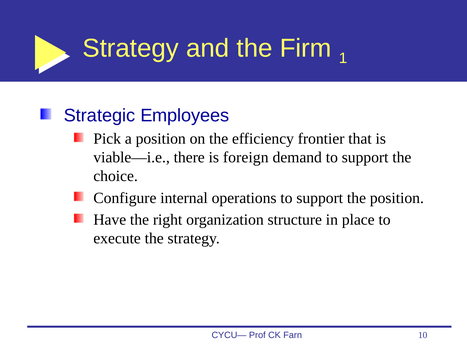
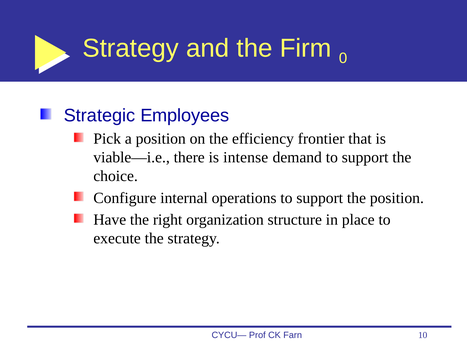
1: 1 -> 0
foreign: foreign -> intense
